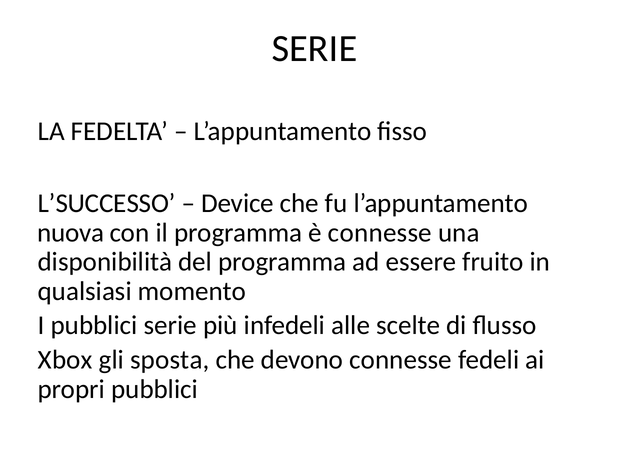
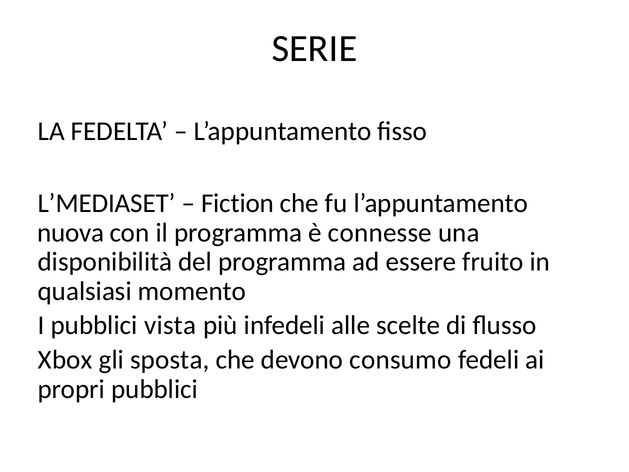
L’SUCCESSO: L’SUCCESSO -> L’MEDIASET
Device: Device -> Fiction
pubblici serie: serie -> vista
devono connesse: connesse -> consumo
